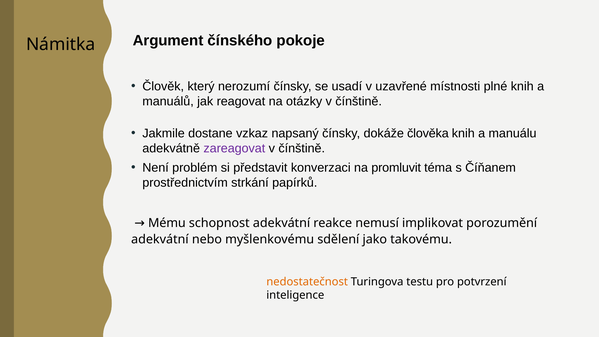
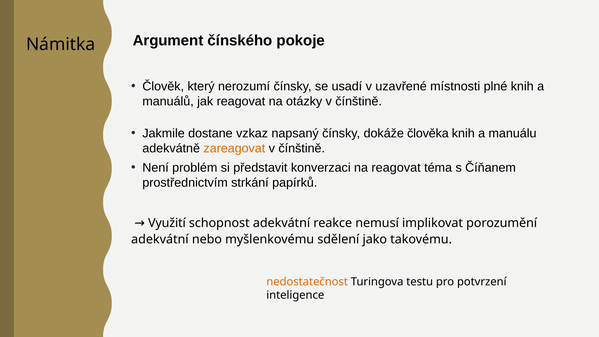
zareagovat colour: purple -> orange
na promluvit: promluvit -> reagovat
Mému: Mému -> Využití
